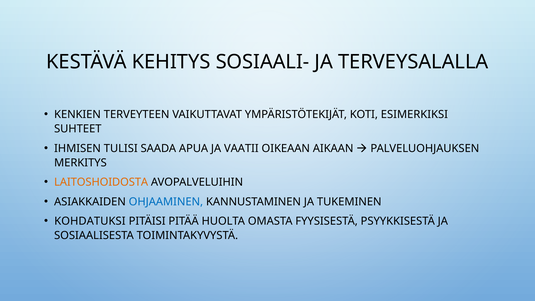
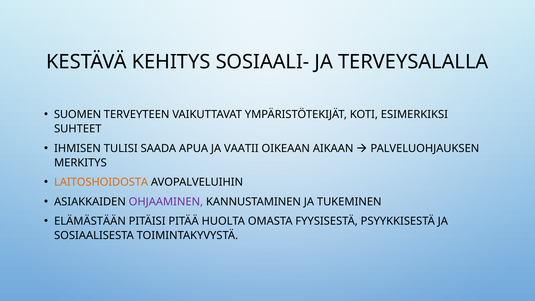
KENKIEN: KENKIEN -> SUOMEN
OHJAAMINEN colour: blue -> purple
KOHDATUKSI: KOHDATUKSI -> ELÄMÄSTÄÄN
